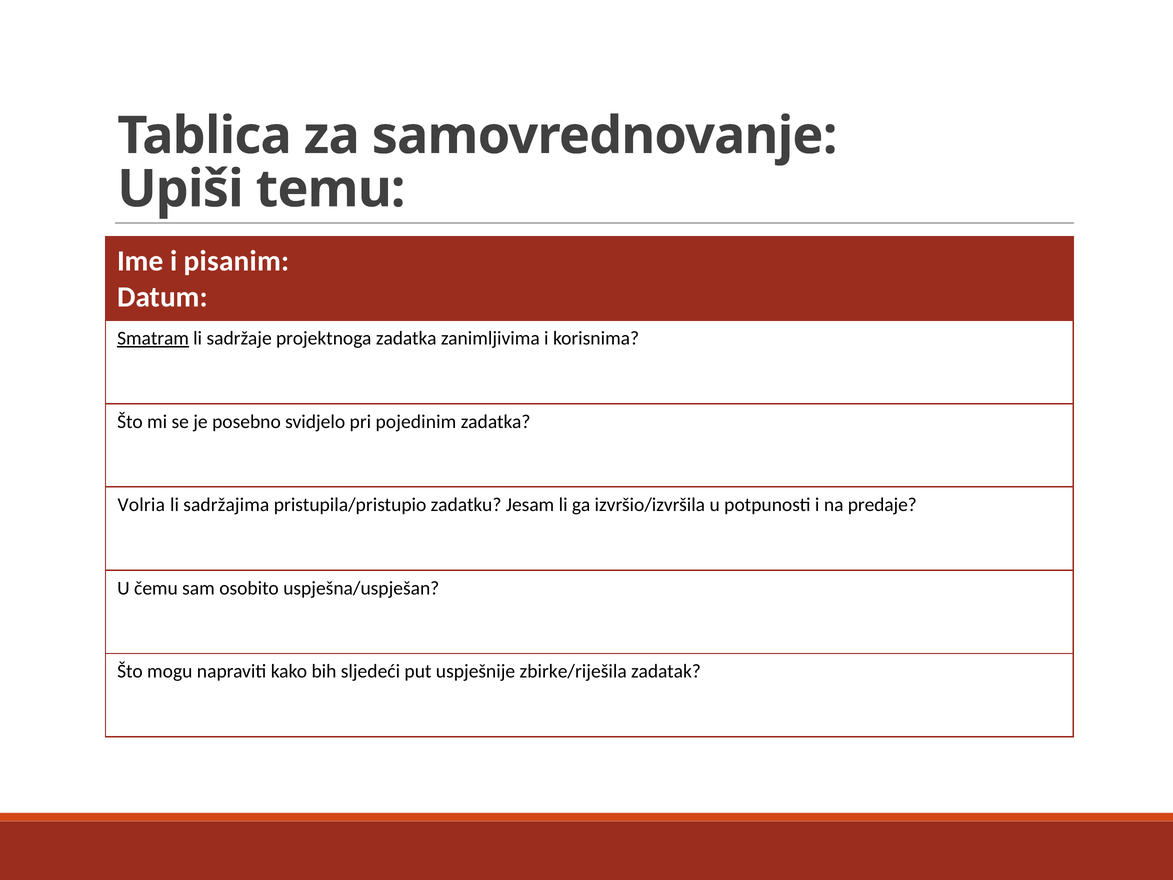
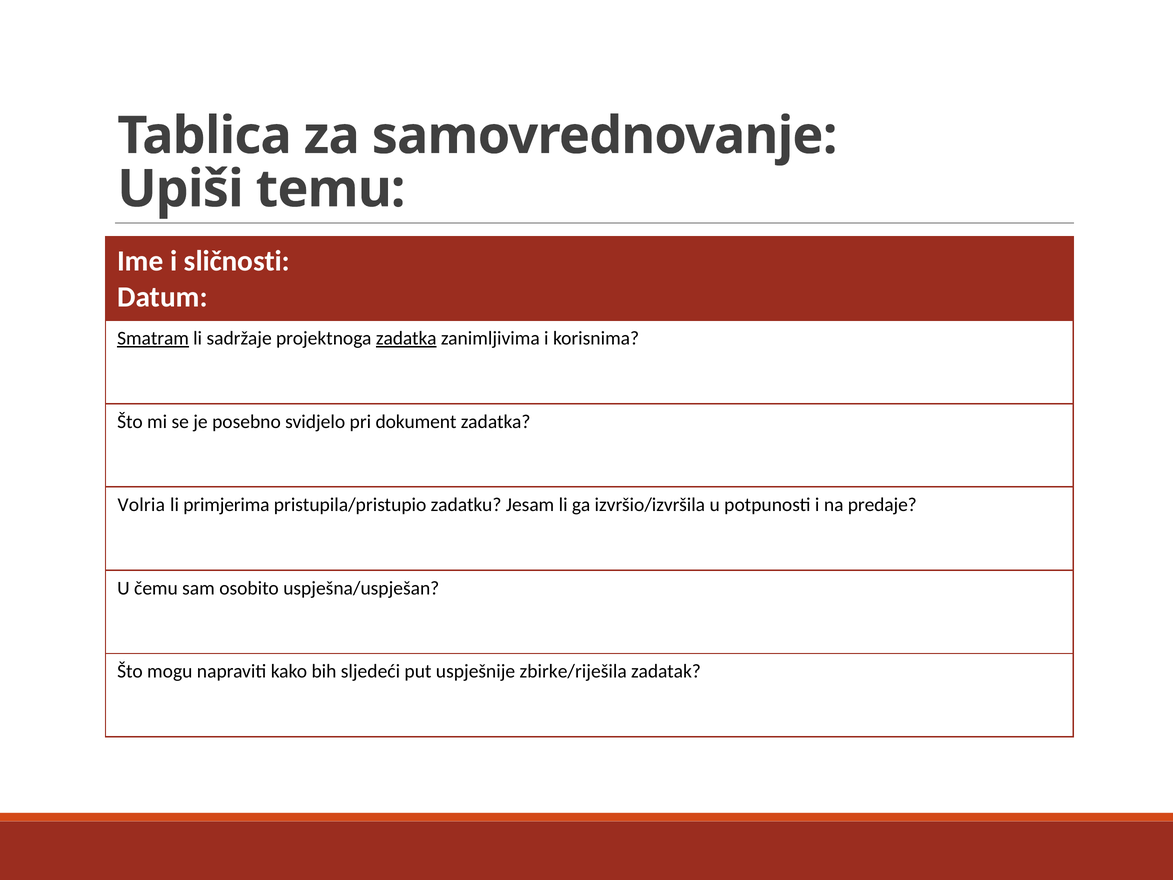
pisanim: pisanim -> sličnosti
zadatka at (406, 338) underline: none -> present
pojedinim: pojedinim -> dokument
sadržajima: sadržajima -> primjerima
